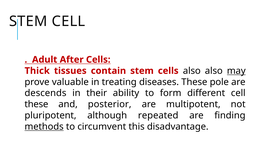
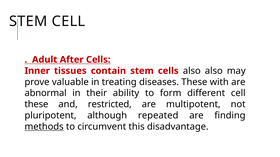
Thick: Thick -> Inner
may underline: present -> none
pole: pole -> with
descends: descends -> abnormal
posterior: posterior -> restricted
